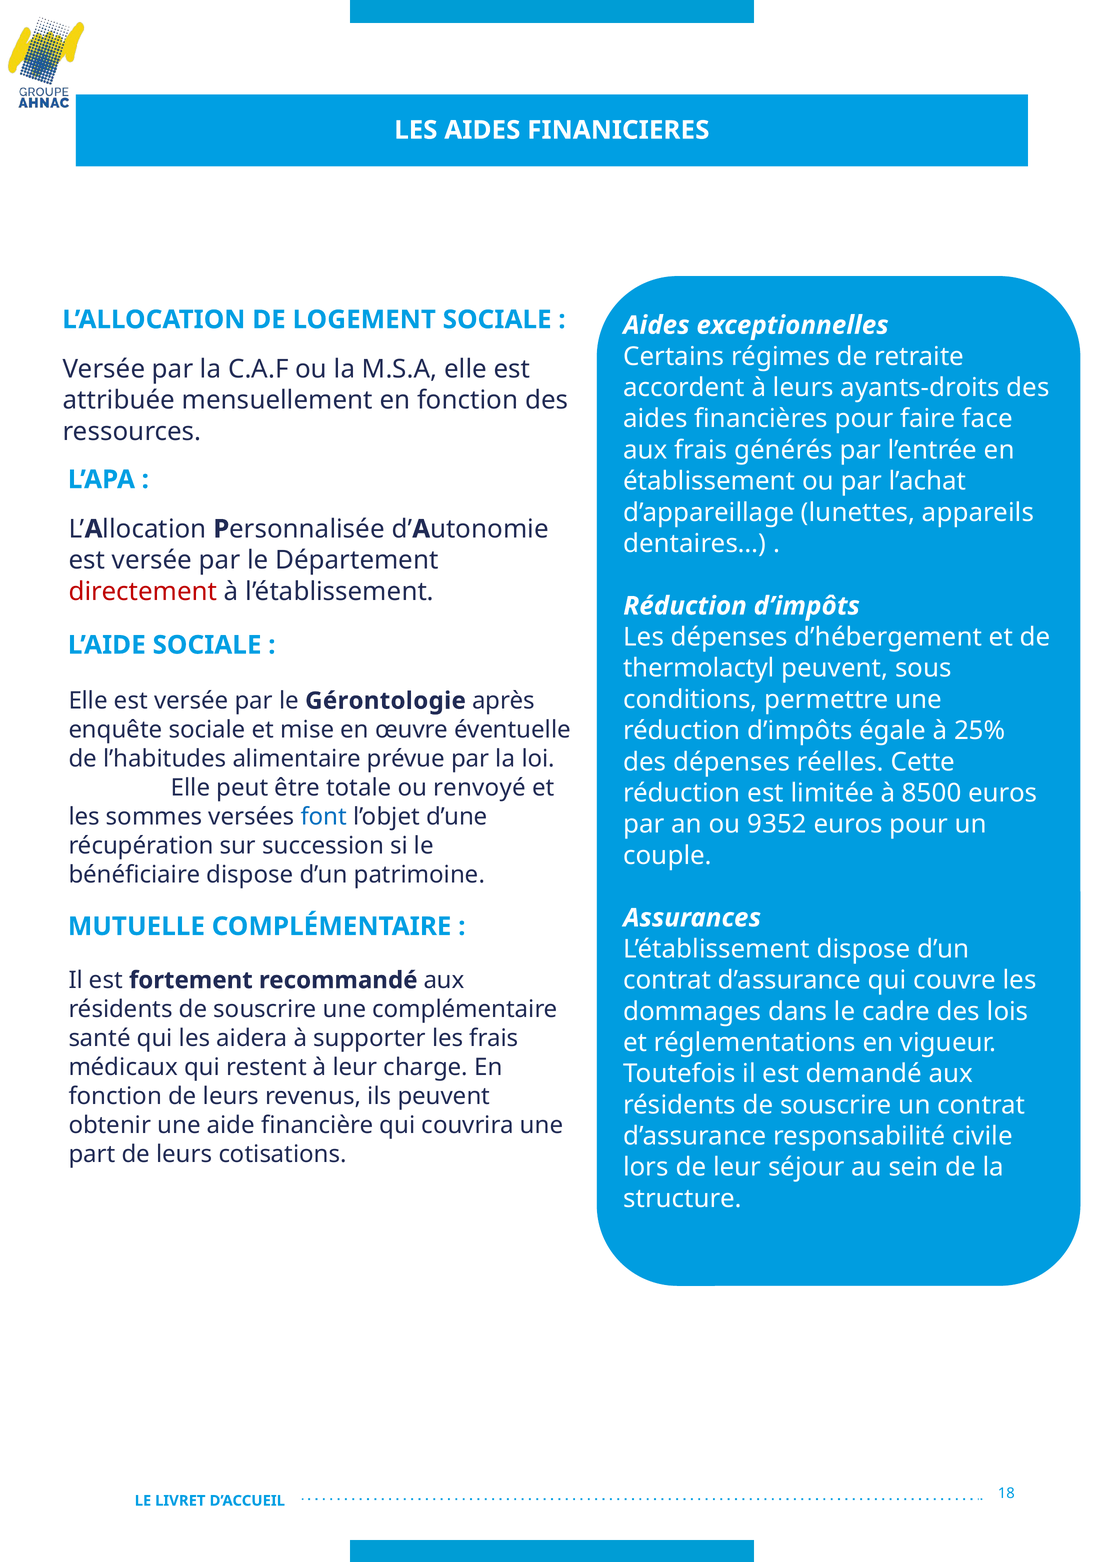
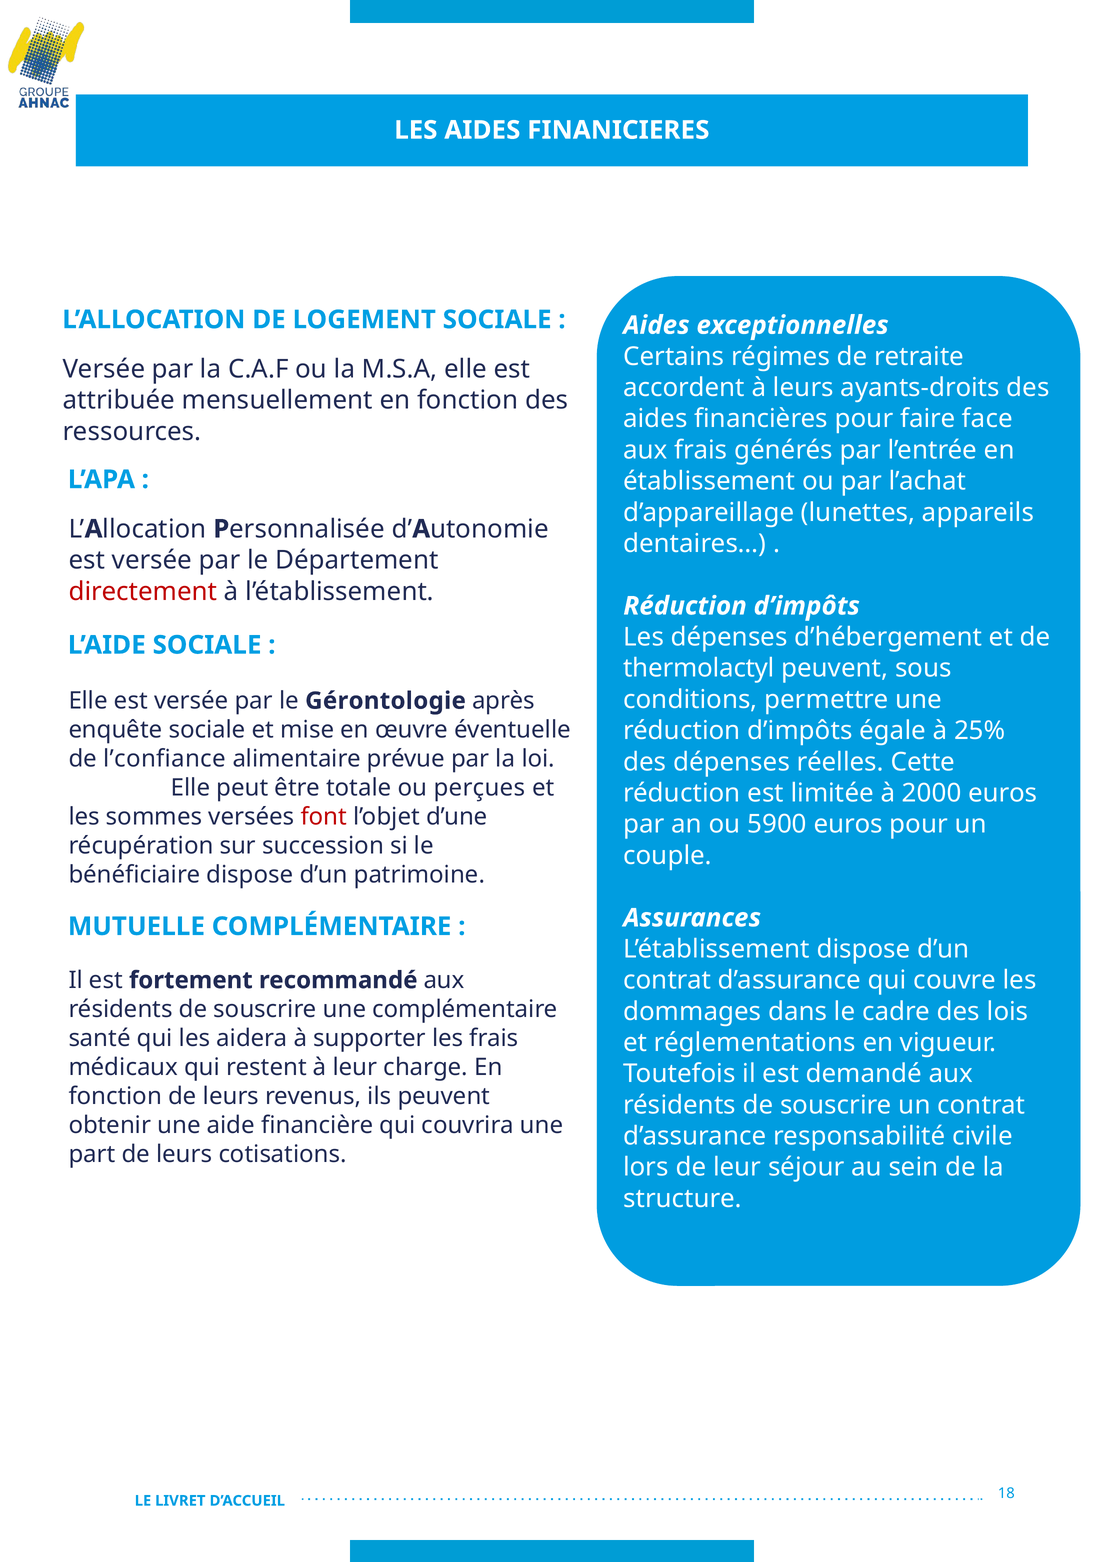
l’habitudes: l’habitudes -> l’confiance
renvoyé: renvoyé -> perçues
8500: 8500 -> 2000
font colour: blue -> red
9352: 9352 -> 5900
